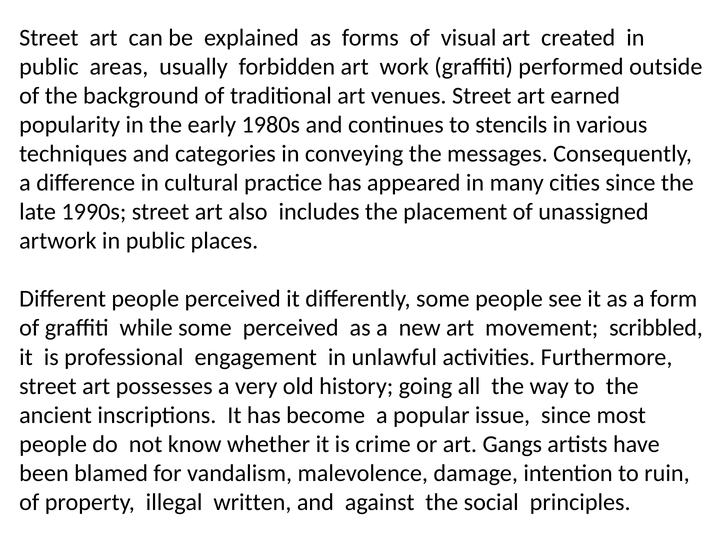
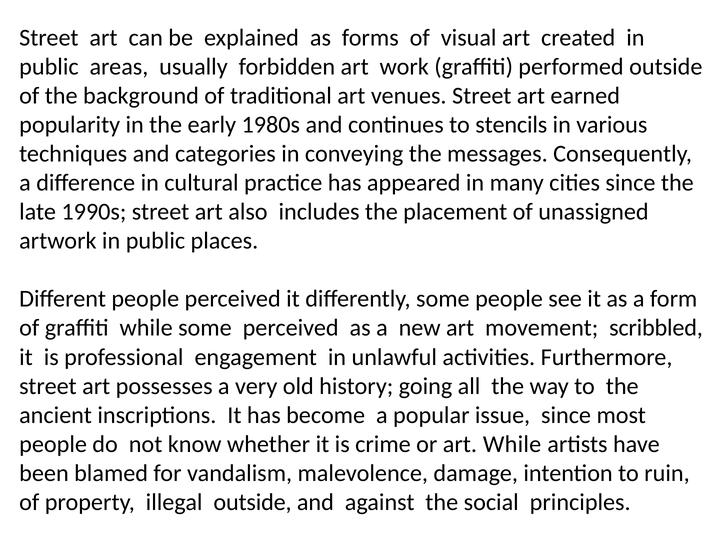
art Gangs: Gangs -> While
illegal written: written -> outside
